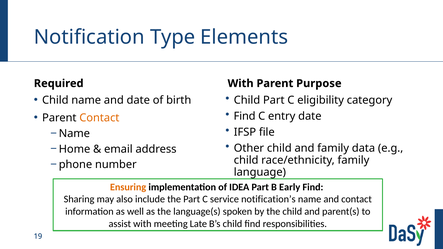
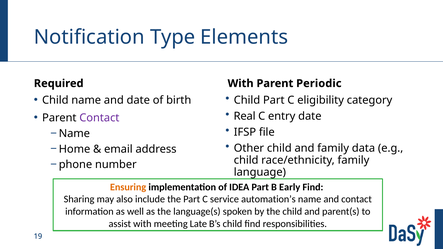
Purpose: Purpose -> Periodic
Find at (245, 116): Find -> Real
Contact at (99, 118) colour: orange -> purple
notification’s: notification’s -> automation’s
